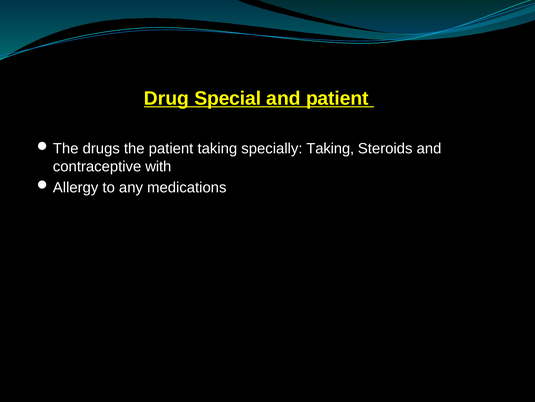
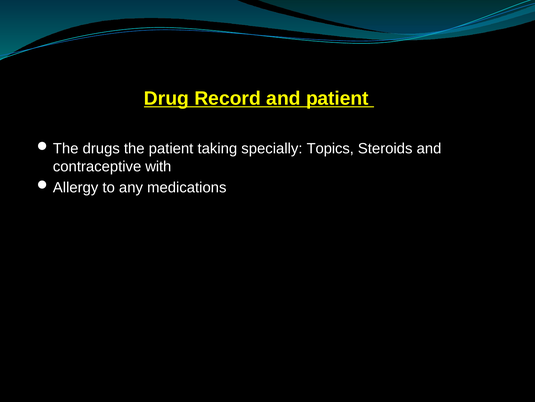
Special: Special -> Record
specially Taking: Taking -> Topics
